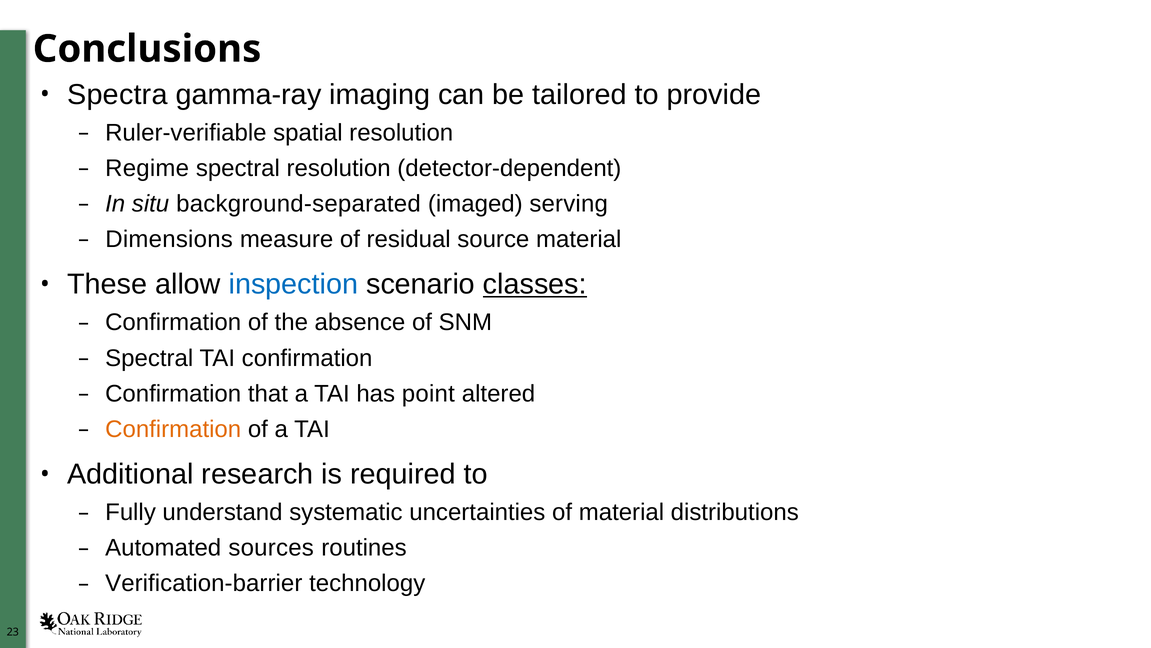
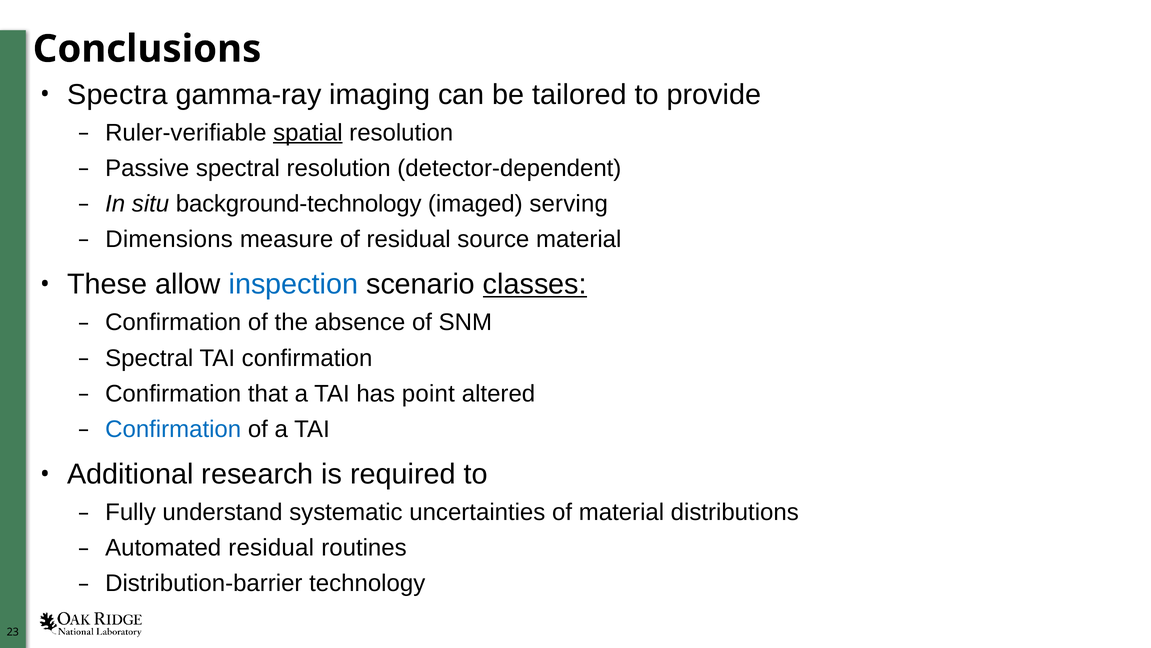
spatial underline: none -> present
Regime: Regime -> Passive
background-separated: background-separated -> background-technology
Confirmation at (173, 429) colour: orange -> blue
Automated sources: sources -> residual
Verification-barrier: Verification-barrier -> Distribution-barrier
